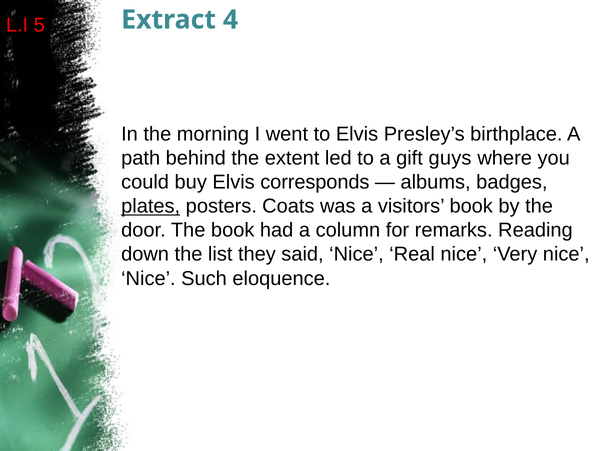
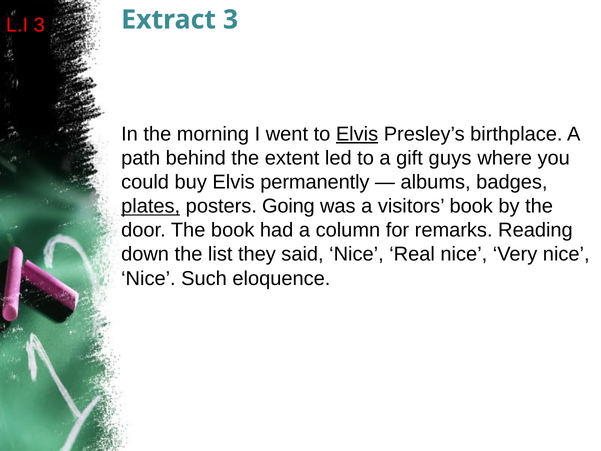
Extract 4: 4 -> 3
L.I 5: 5 -> 3
Elvis at (357, 134) underline: none -> present
corresponds: corresponds -> permanently
Coats: Coats -> Going
